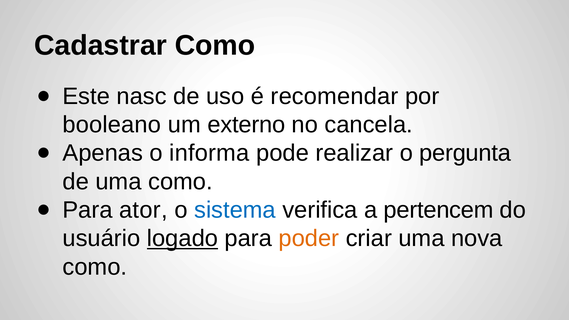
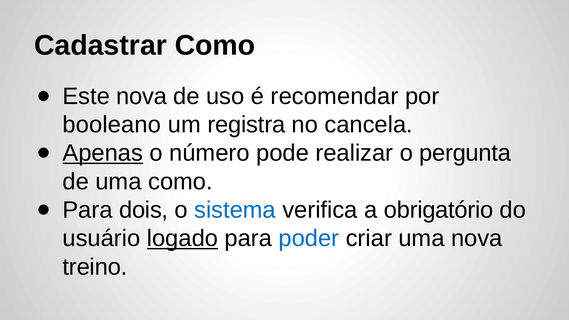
Este nasc: nasc -> nova
externo: externo -> registra
Apenas underline: none -> present
informa: informa -> número
ator: ator -> dois
pertencem: pertencem -> obrigatório
poder colour: orange -> blue
como at (95, 267): como -> treino
